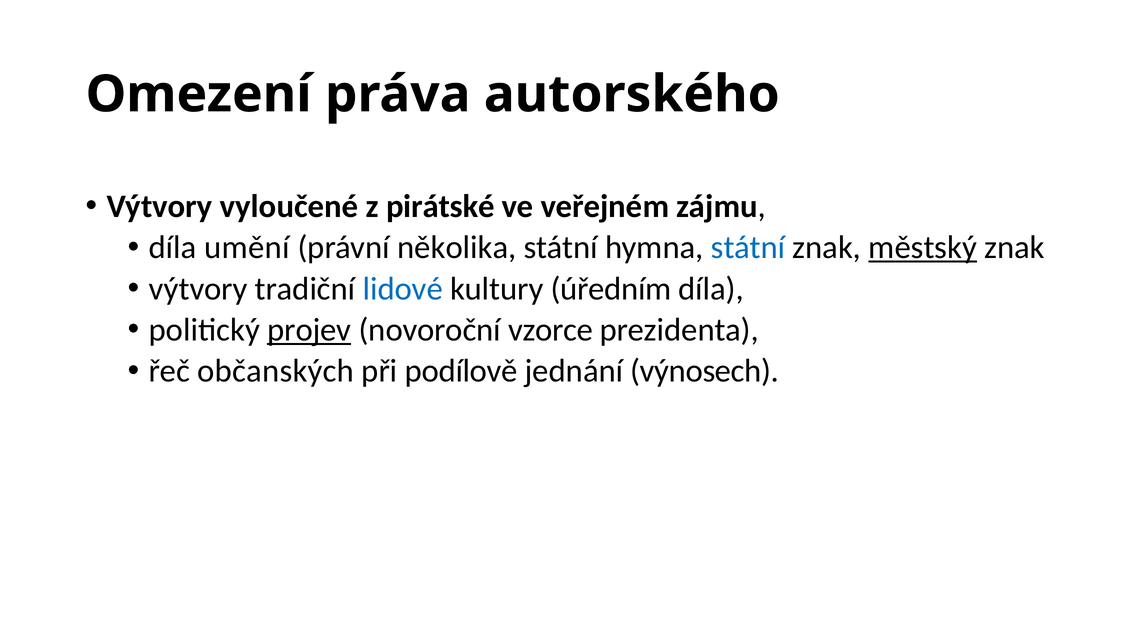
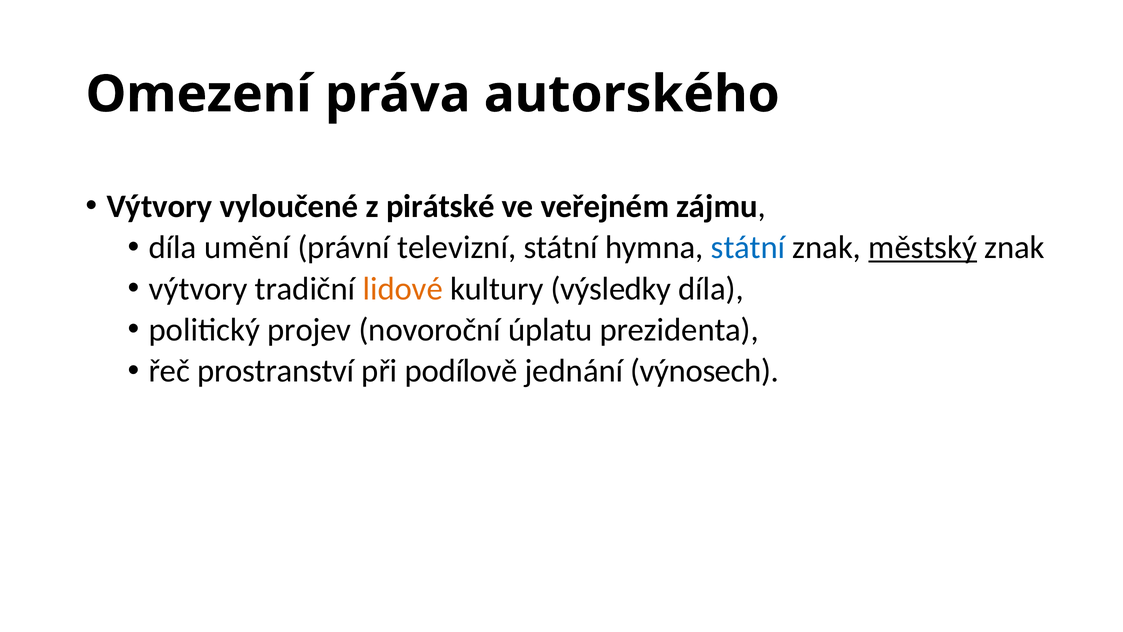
několika: několika -> televizní
lidové colour: blue -> orange
úředním: úředním -> výsledky
projev underline: present -> none
vzorce: vzorce -> úplatu
občanských: občanských -> prostranství
